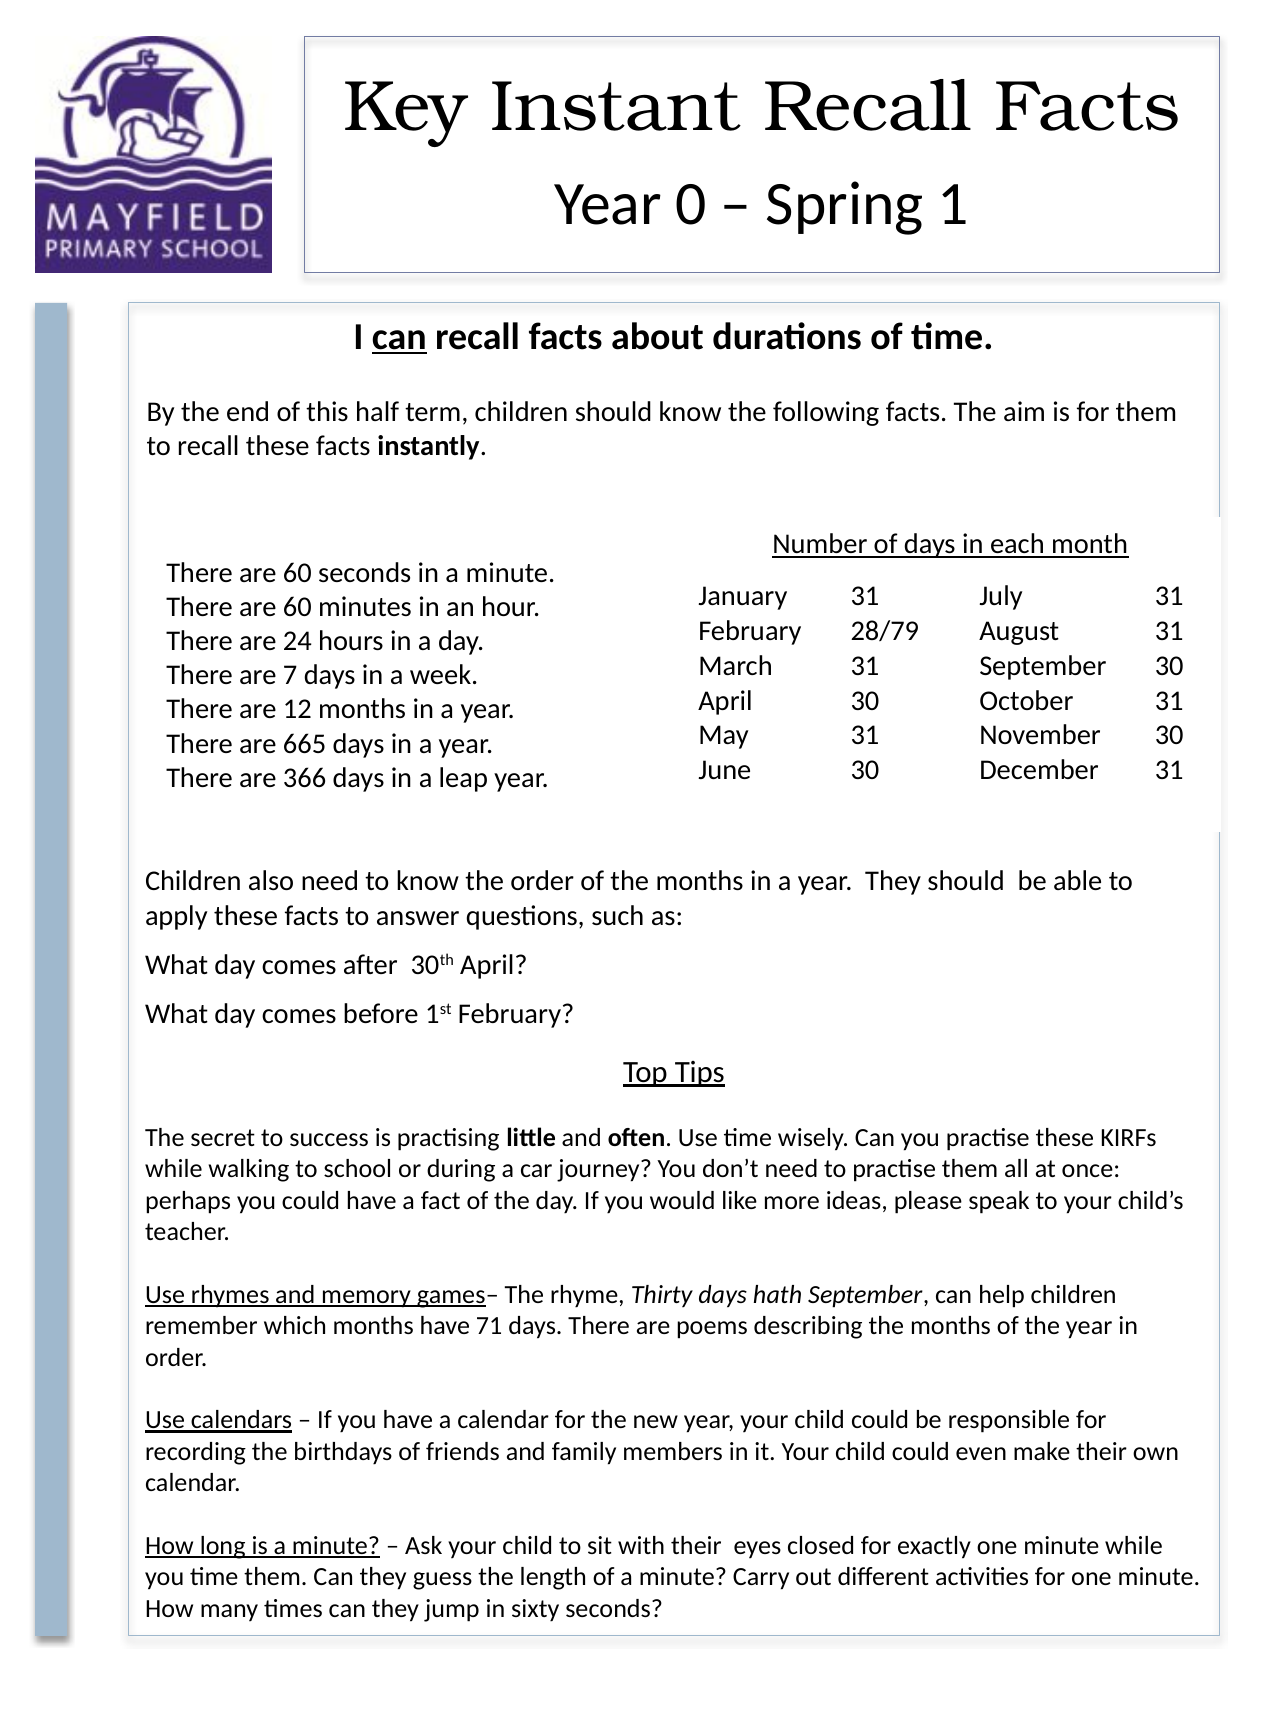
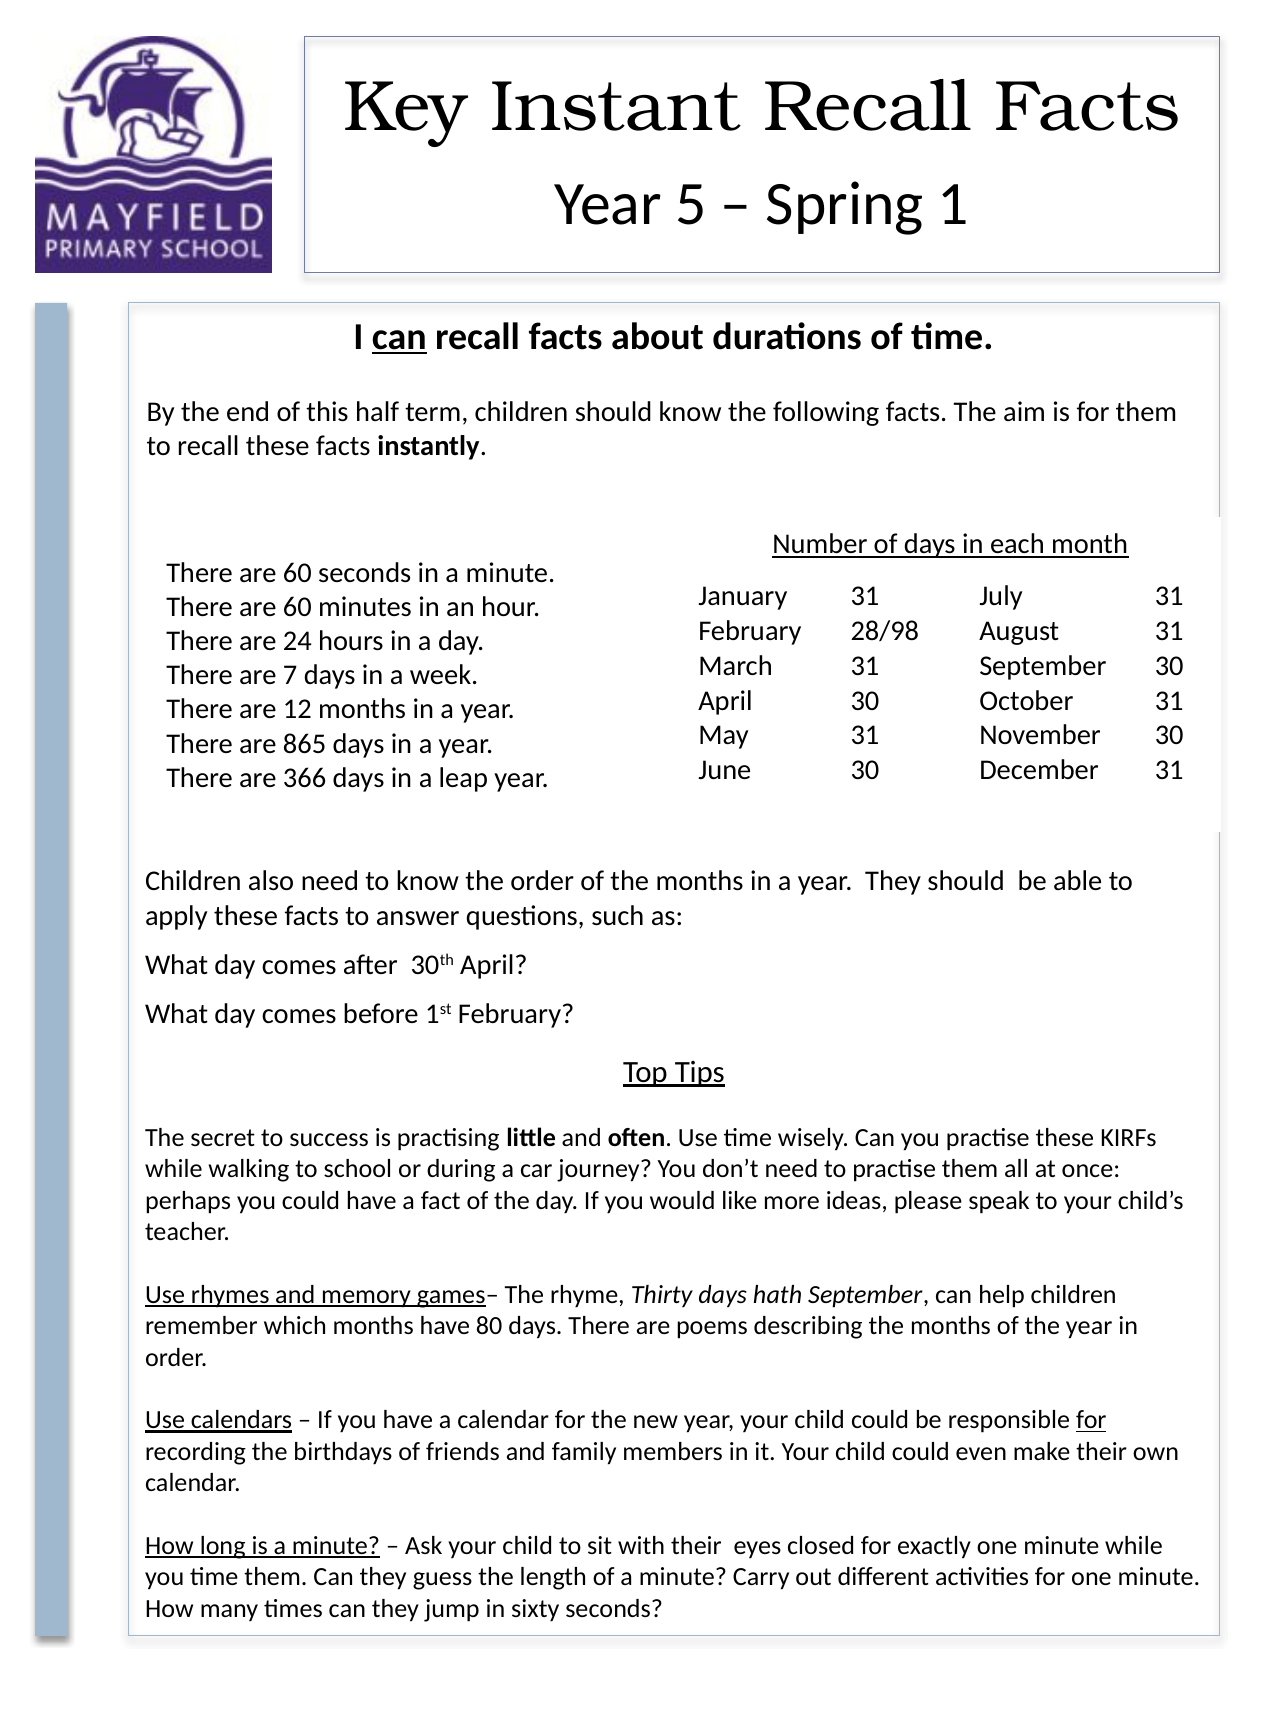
0: 0 -> 5
28/79: 28/79 -> 28/98
665: 665 -> 865
71: 71 -> 80
for at (1091, 1420) underline: none -> present
